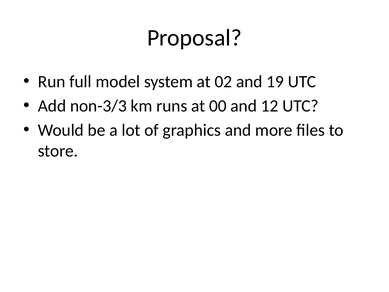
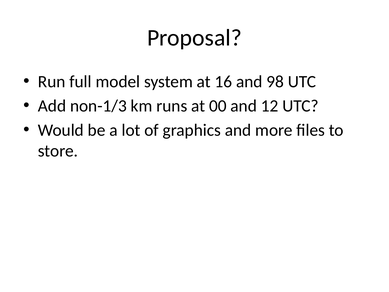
02: 02 -> 16
19: 19 -> 98
non-3/3: non-3/3 -> non-1/3
